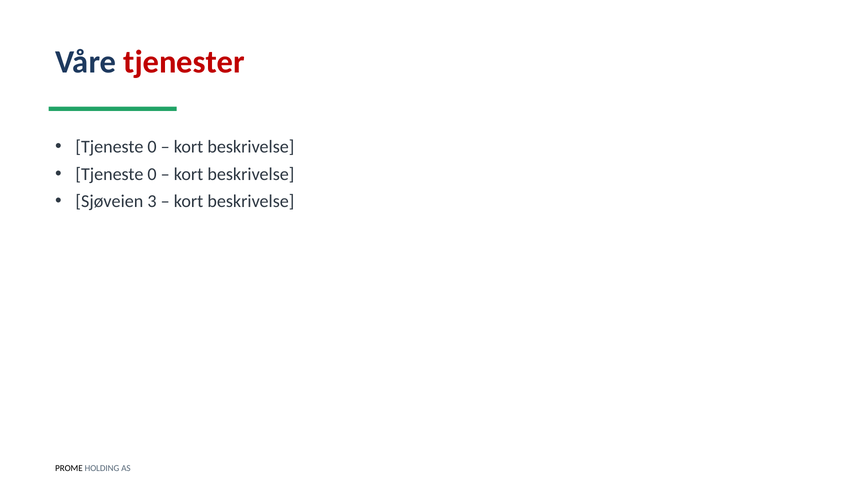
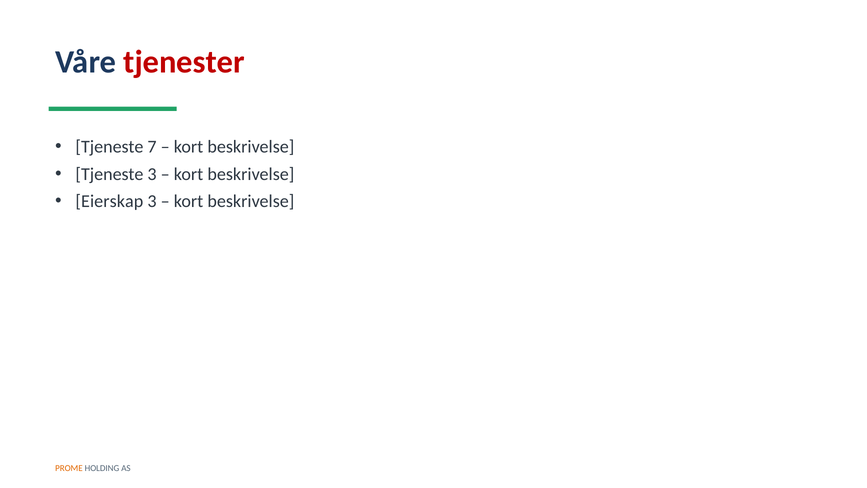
0 at (152, 147): 0 -> 7
0 at (152, 174): 0 -> 3
Sjøveien: Sjøveien -> Eierskap
PROME colour: black -> orange
